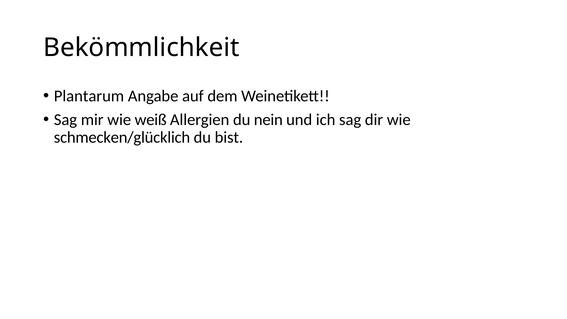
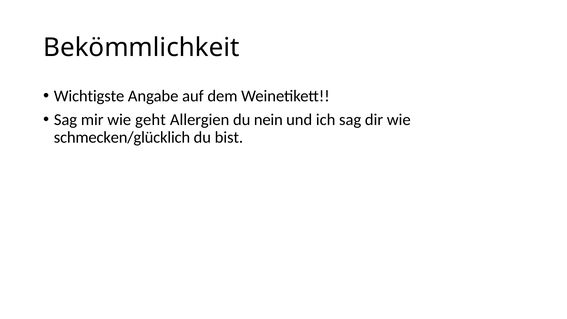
Plantarum: Plantarum -> Wichtigste
weiß: weiß -> geht
